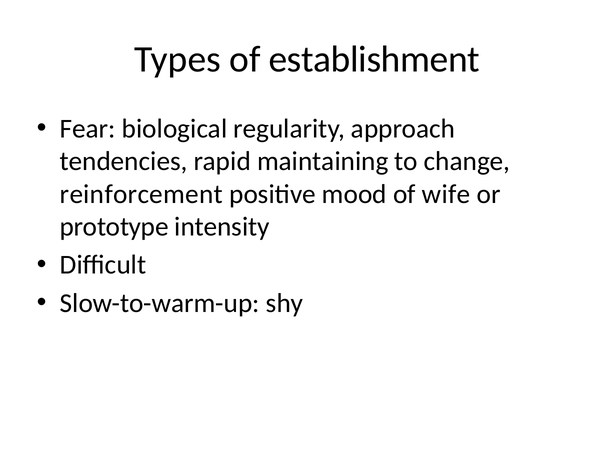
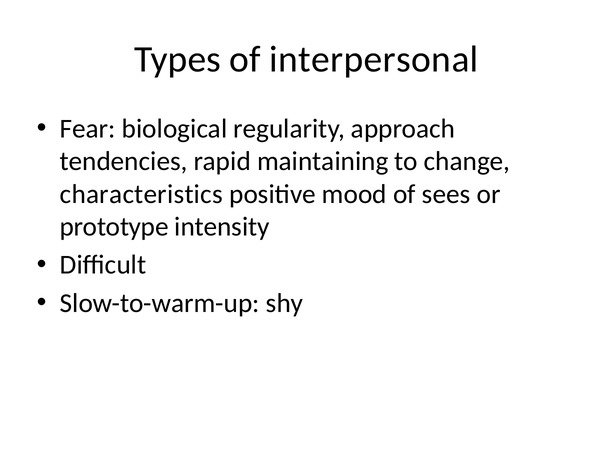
establishment: establishment -> interpersonal
reinforcement: reinforcement -> characteristics
wife: wife -> sees
